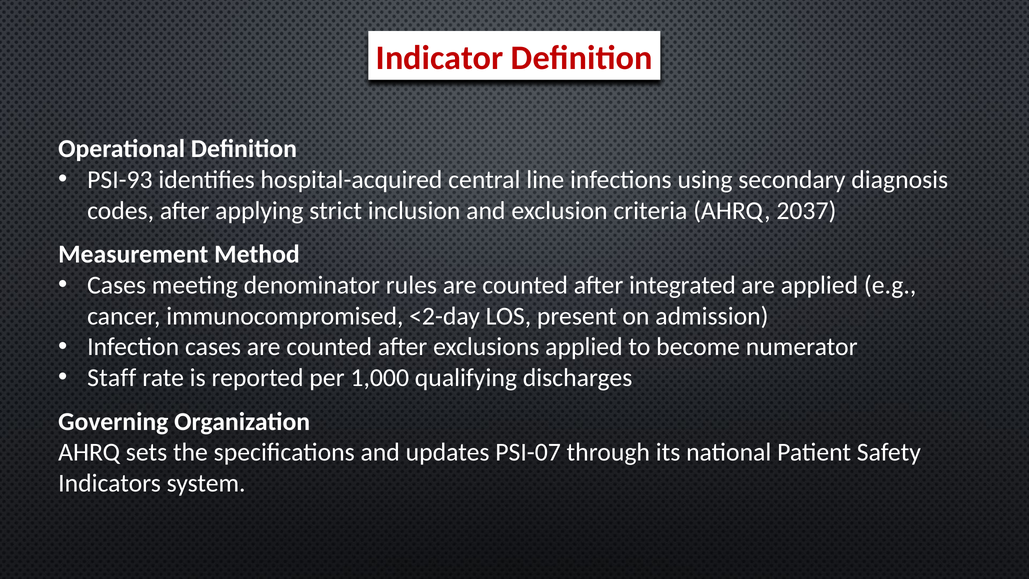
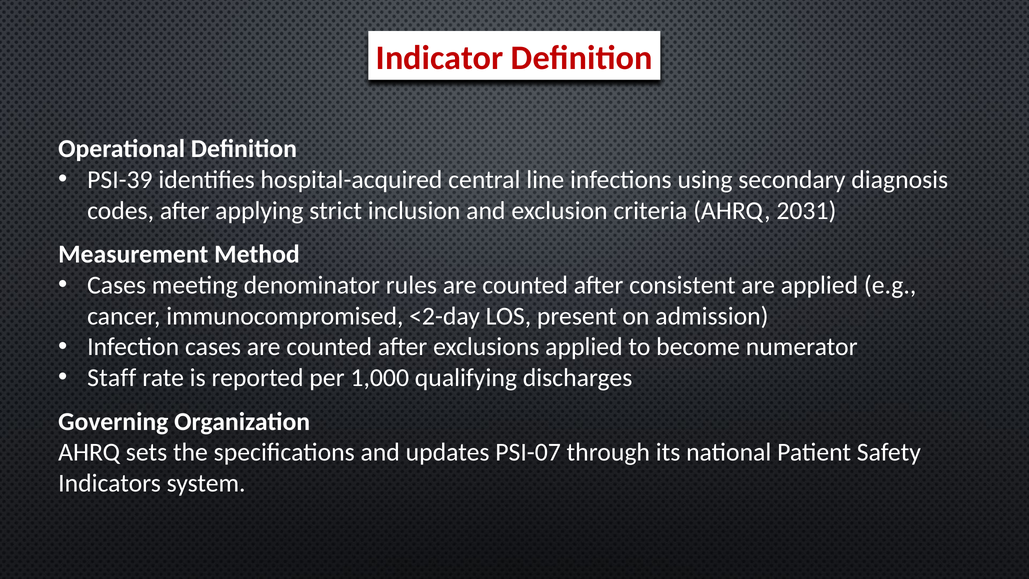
PSI-93: PSI-93 -> PSI-39
2037: 2037 -> 2031
integrated: integrated -> consistent
